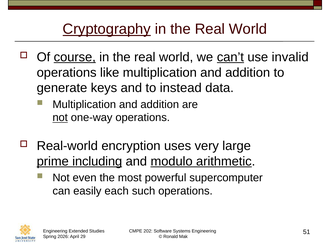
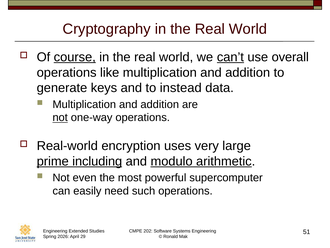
Cryptography underline: present -> none
invalid: invalid -> overall
each: each -> need
